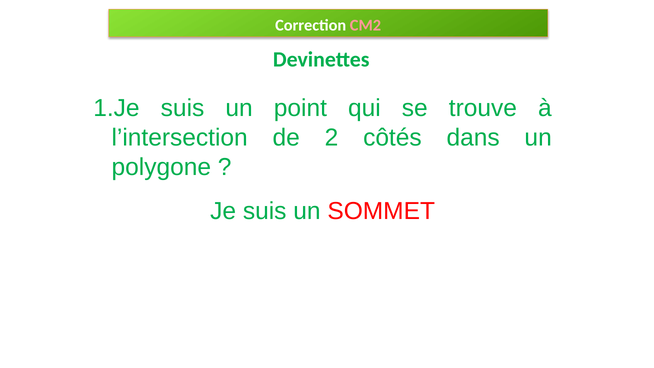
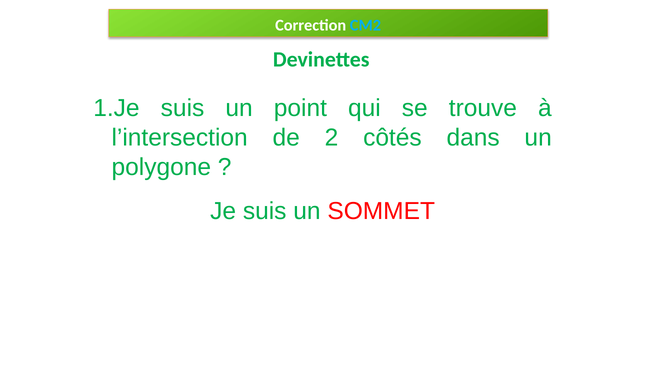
CM2 colour: pink -> light blue
